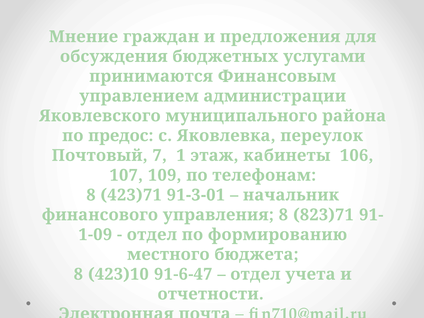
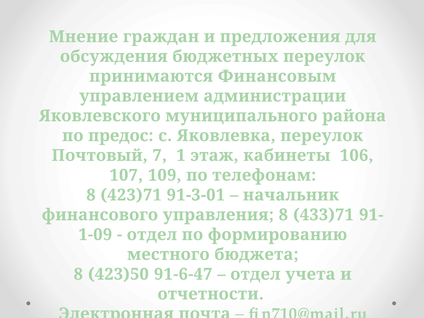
бюджетных услугами: услугами -> переулок
823)71: 823)71 -> 433)71
423)10: 423)10 -> 423)50
